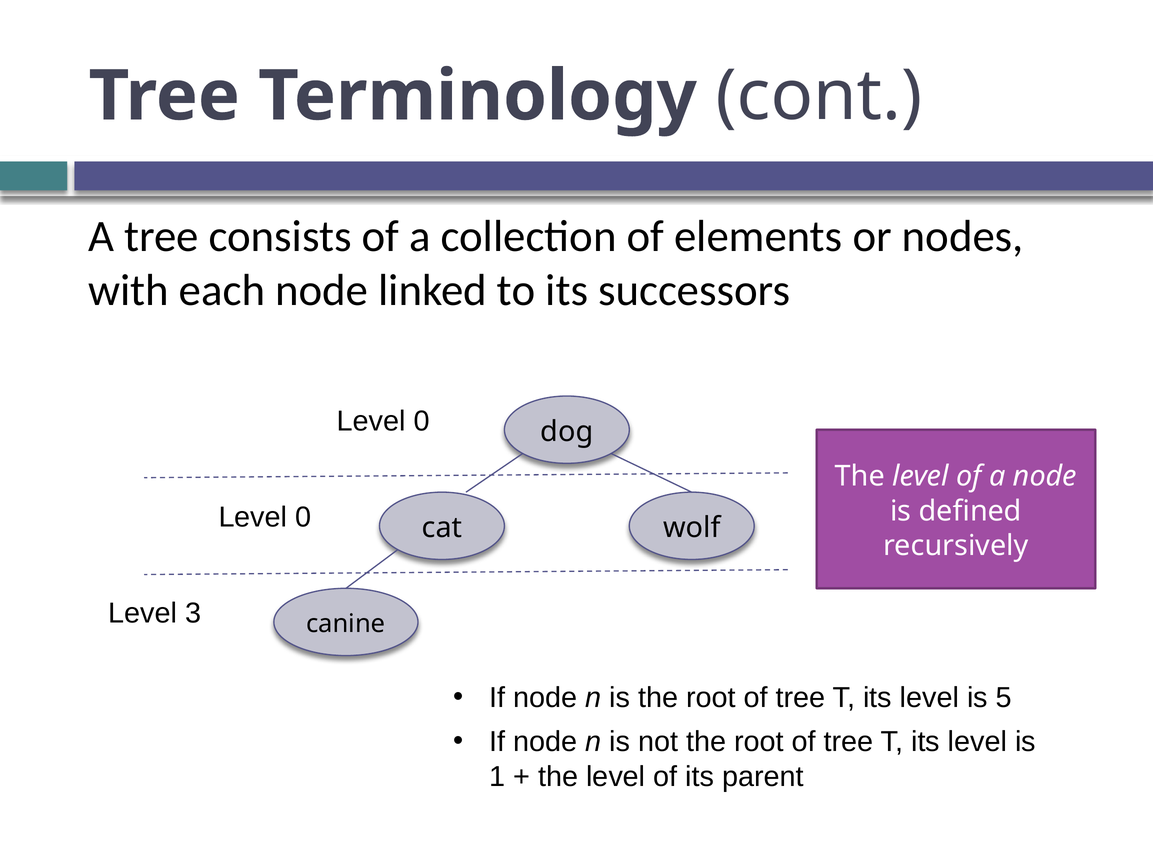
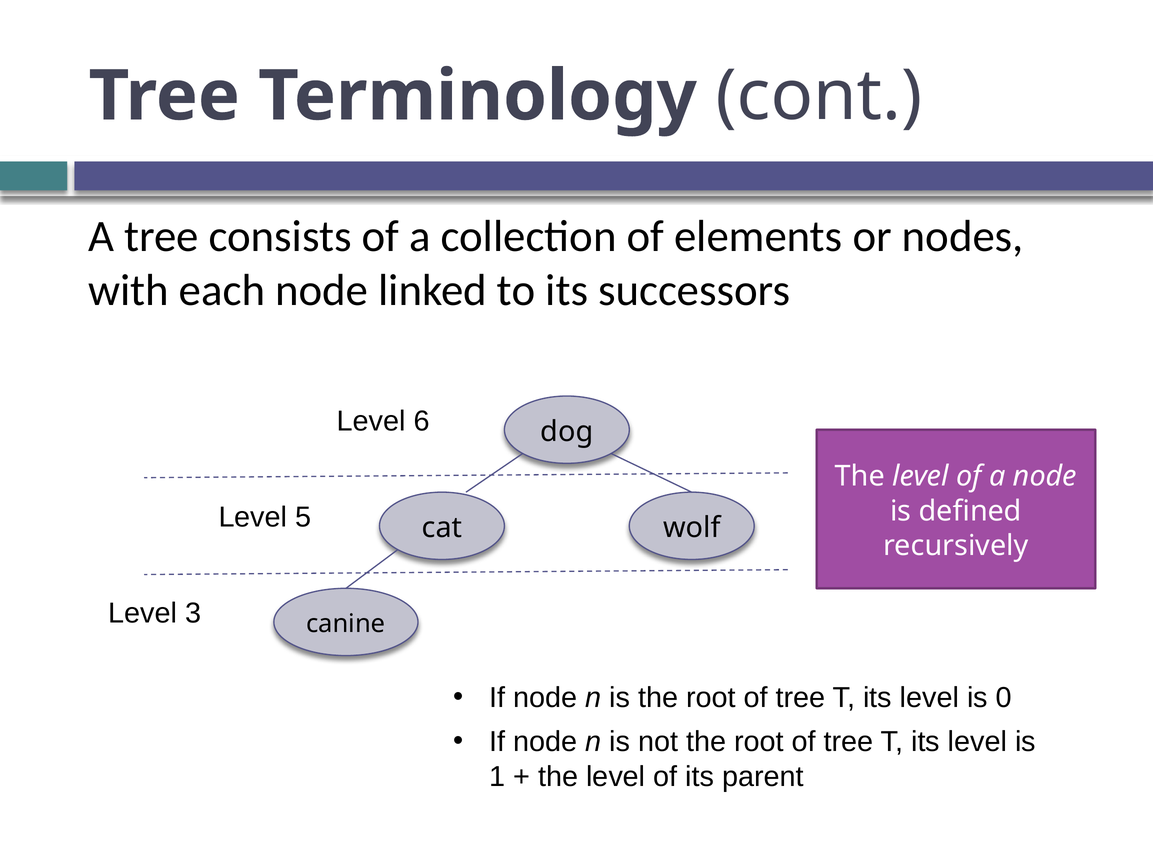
0 at (422, 421): 0 -> 6
0 at (303, 517): 0 -> 5
5: 5 -> 0
